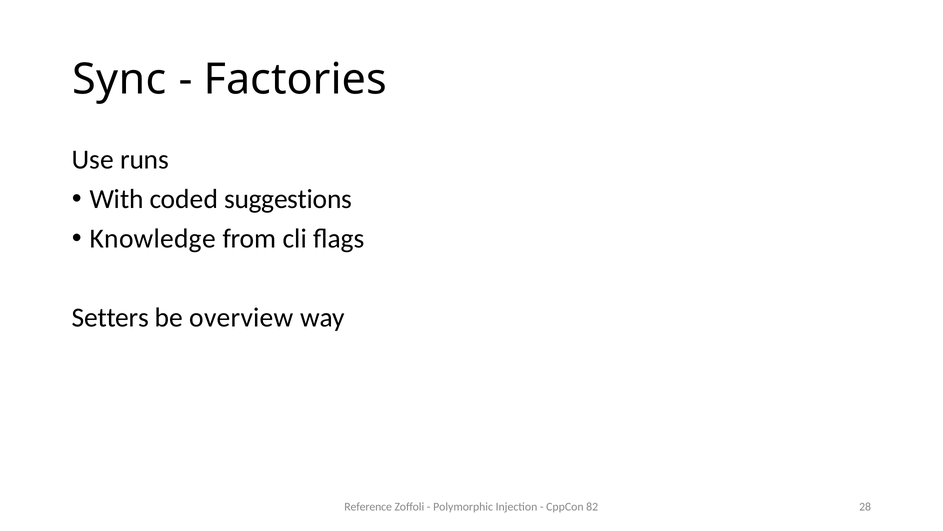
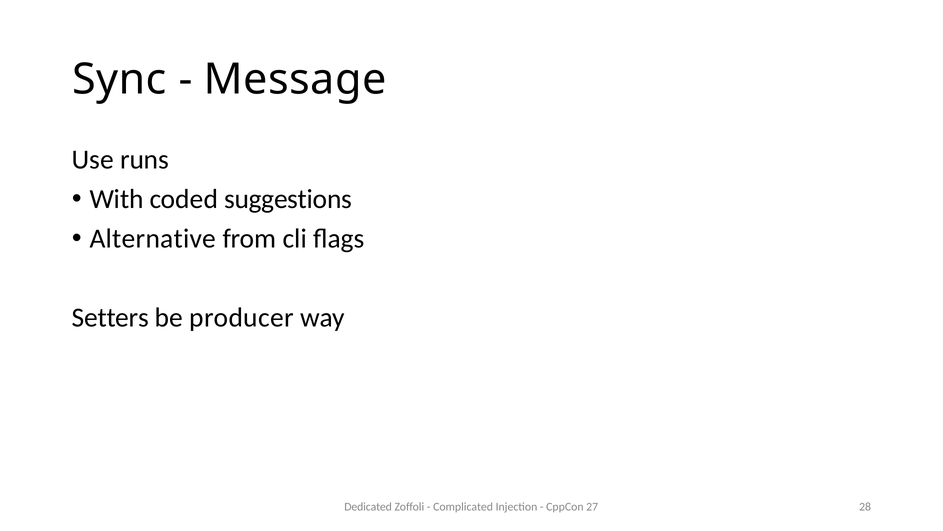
Factories: Factories -> Message
Knowledge: Knowledge -> Alternative
overview: overview -> producer
Reference: Reference -> Dedicated
Polymorphic: Polymorphic -> Complicated
82: 82 -> 27
